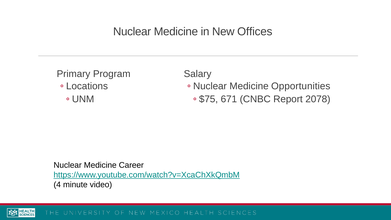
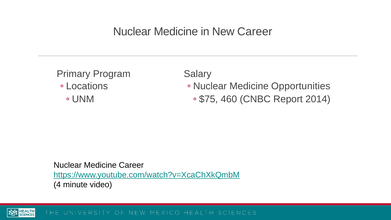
New Offices: Offices -> Career
671: 671 -> 460
2078: 2078 -> 2014
